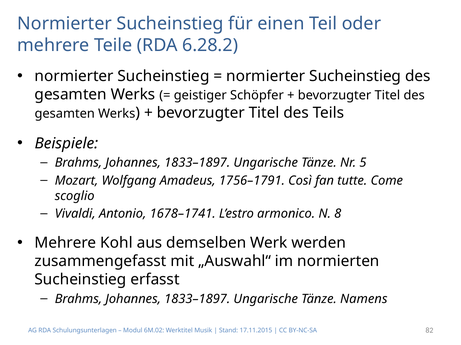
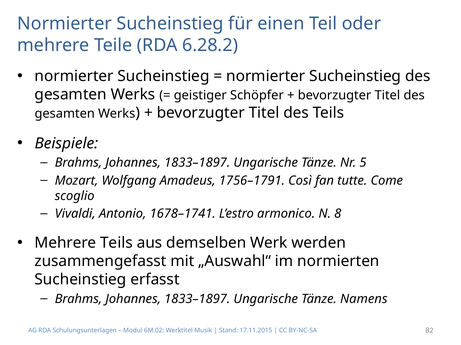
Mehrere Kohl: Kohl -> Teils
